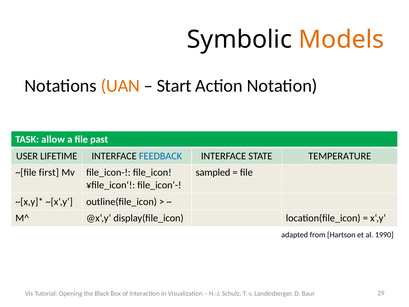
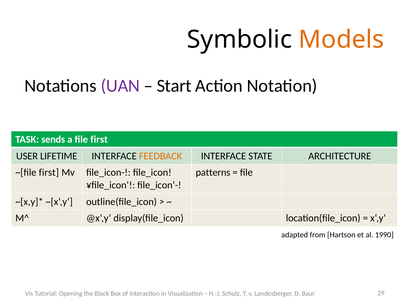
UAN colour: orange -> purple
allow: allow -> sends
file past: past -> first
FEEDBACK colour: blue -> orange
TEMPERATURE: TEMPERATURE -> ARCHITECTURE
sampled: sampled -> patterns
